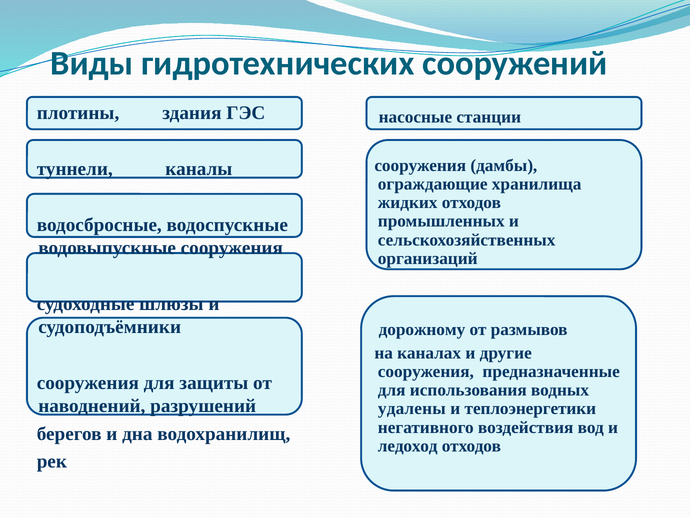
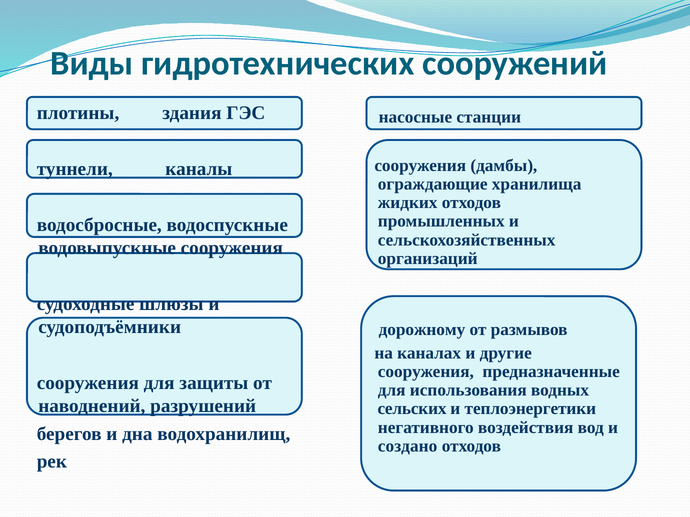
удалены: удалены -> сельских
ледоход: ледоход -> создано
